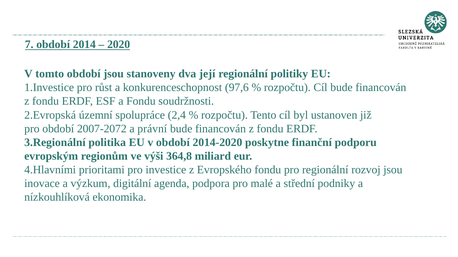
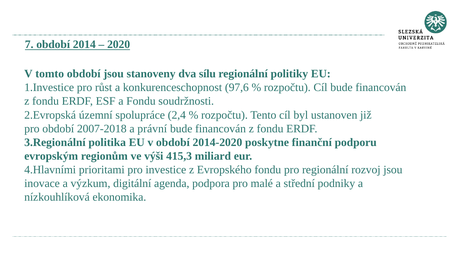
její: její -> sílu
2007-2072: 2007-2072 -> 2007-2018
364,8: 364,8 -> 415,3
